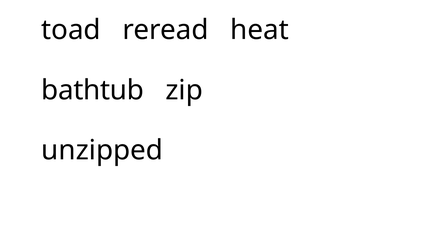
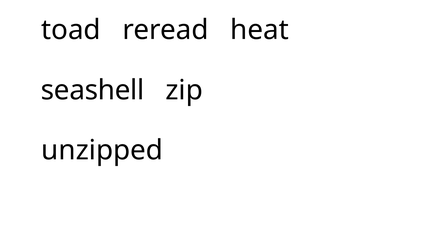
bathtub: bathtub -> seashell
